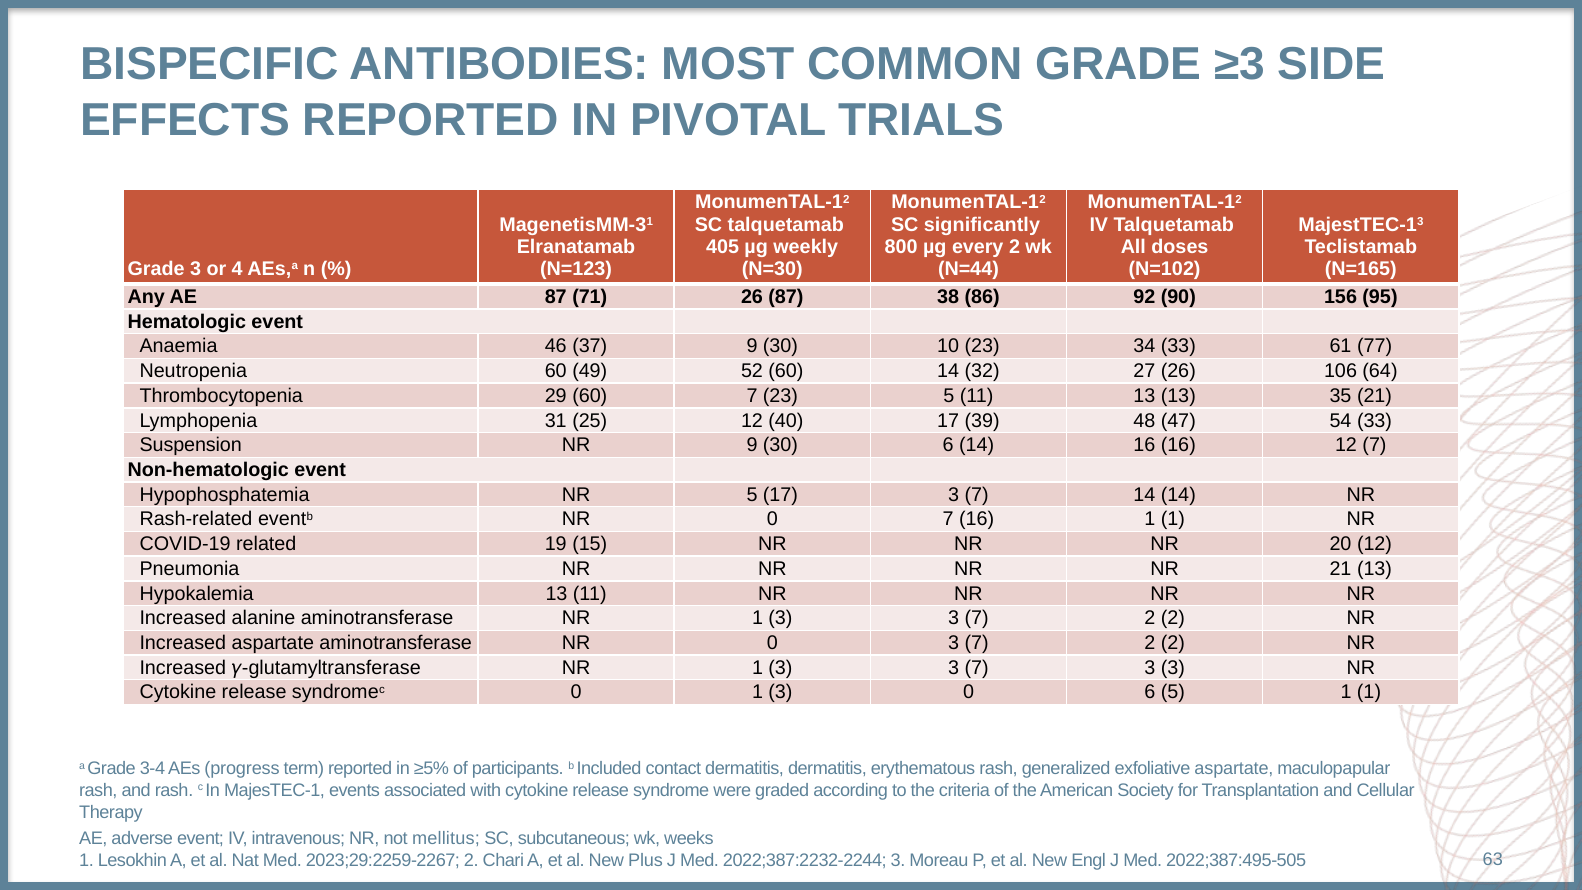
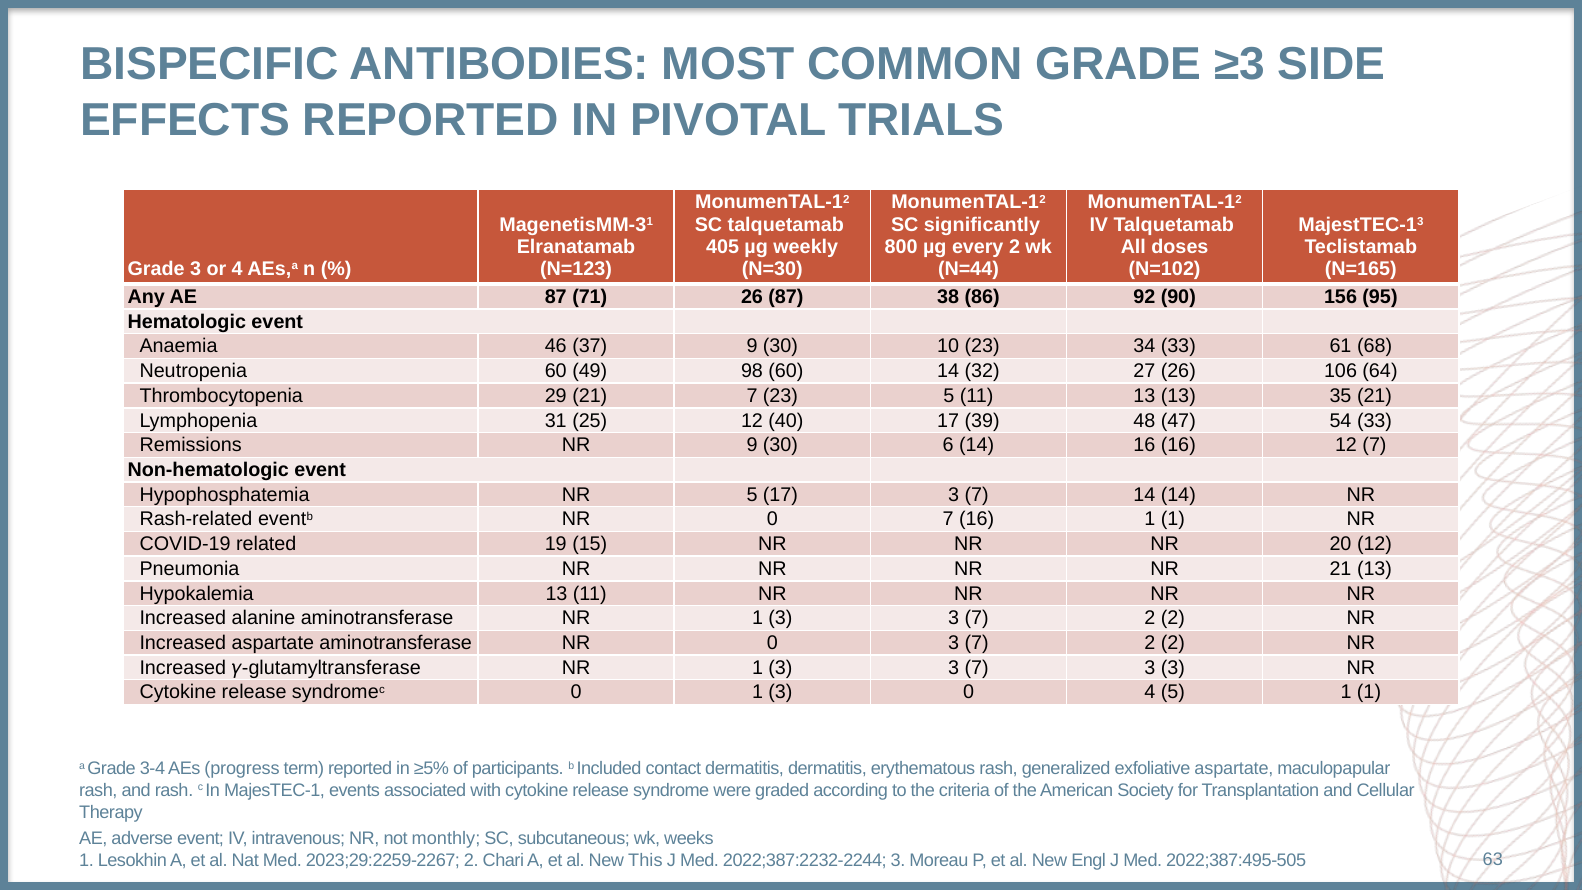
77: 77 -> 68
52: 52 -> 98
29 60: 60 -> 21
Suspension: Suspension -> Remissions
0 6: 6 -> 4
mellitus: mellitus -> monthly
Plus: Plus -> This
